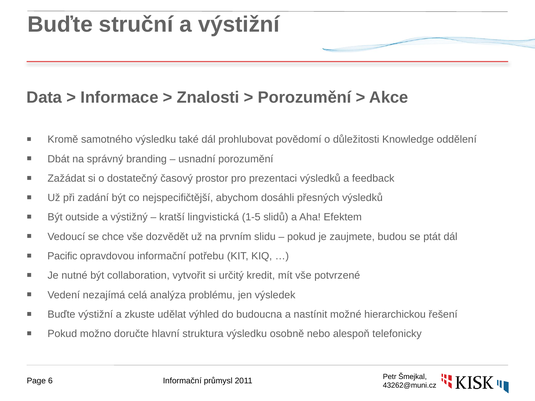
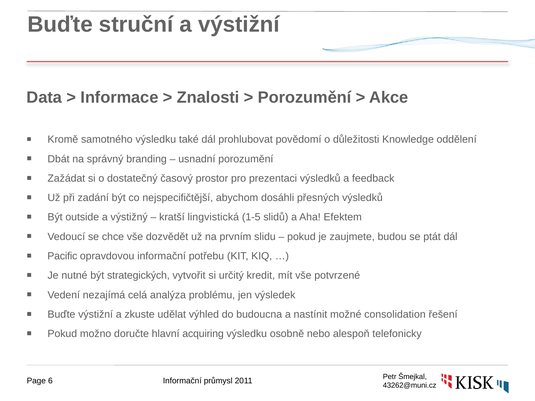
collaboration: collaboration -> strategických
hierarchickou: hierarchickou -> consolidation
struktura: struktura -> acquiring
